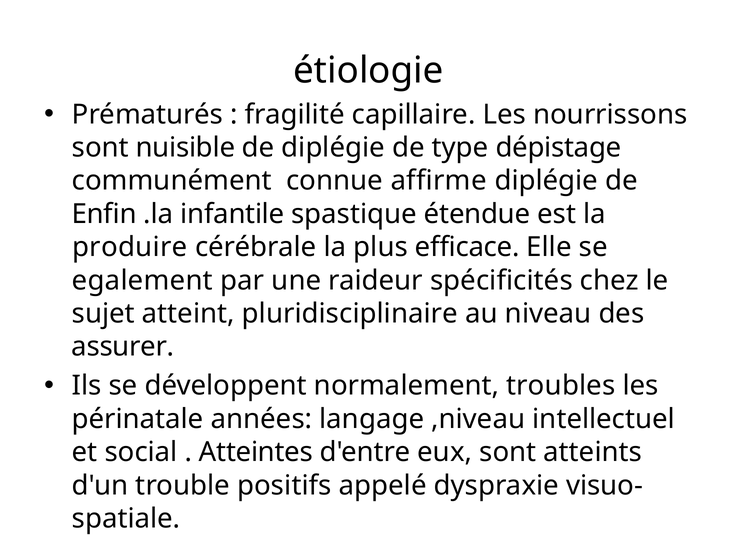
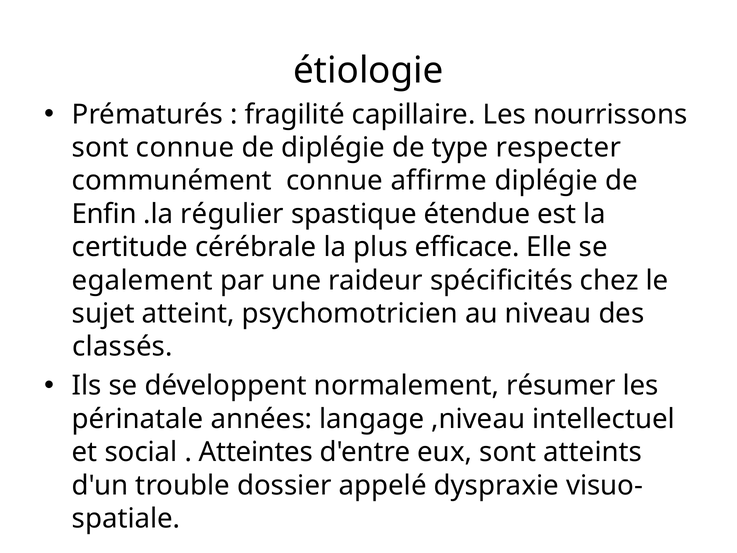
sont nuisible: nuisible -> connue
dépistage: dépistage -> respecter
infantile: infantile -> régulier
produire: produire -> certitude
pluridisciplinaire: pluridisciplinaire -> psychomotricien
assurer: assurer -> classés
troubles: troubles -> résumer
positifs: positifs -> dossier
